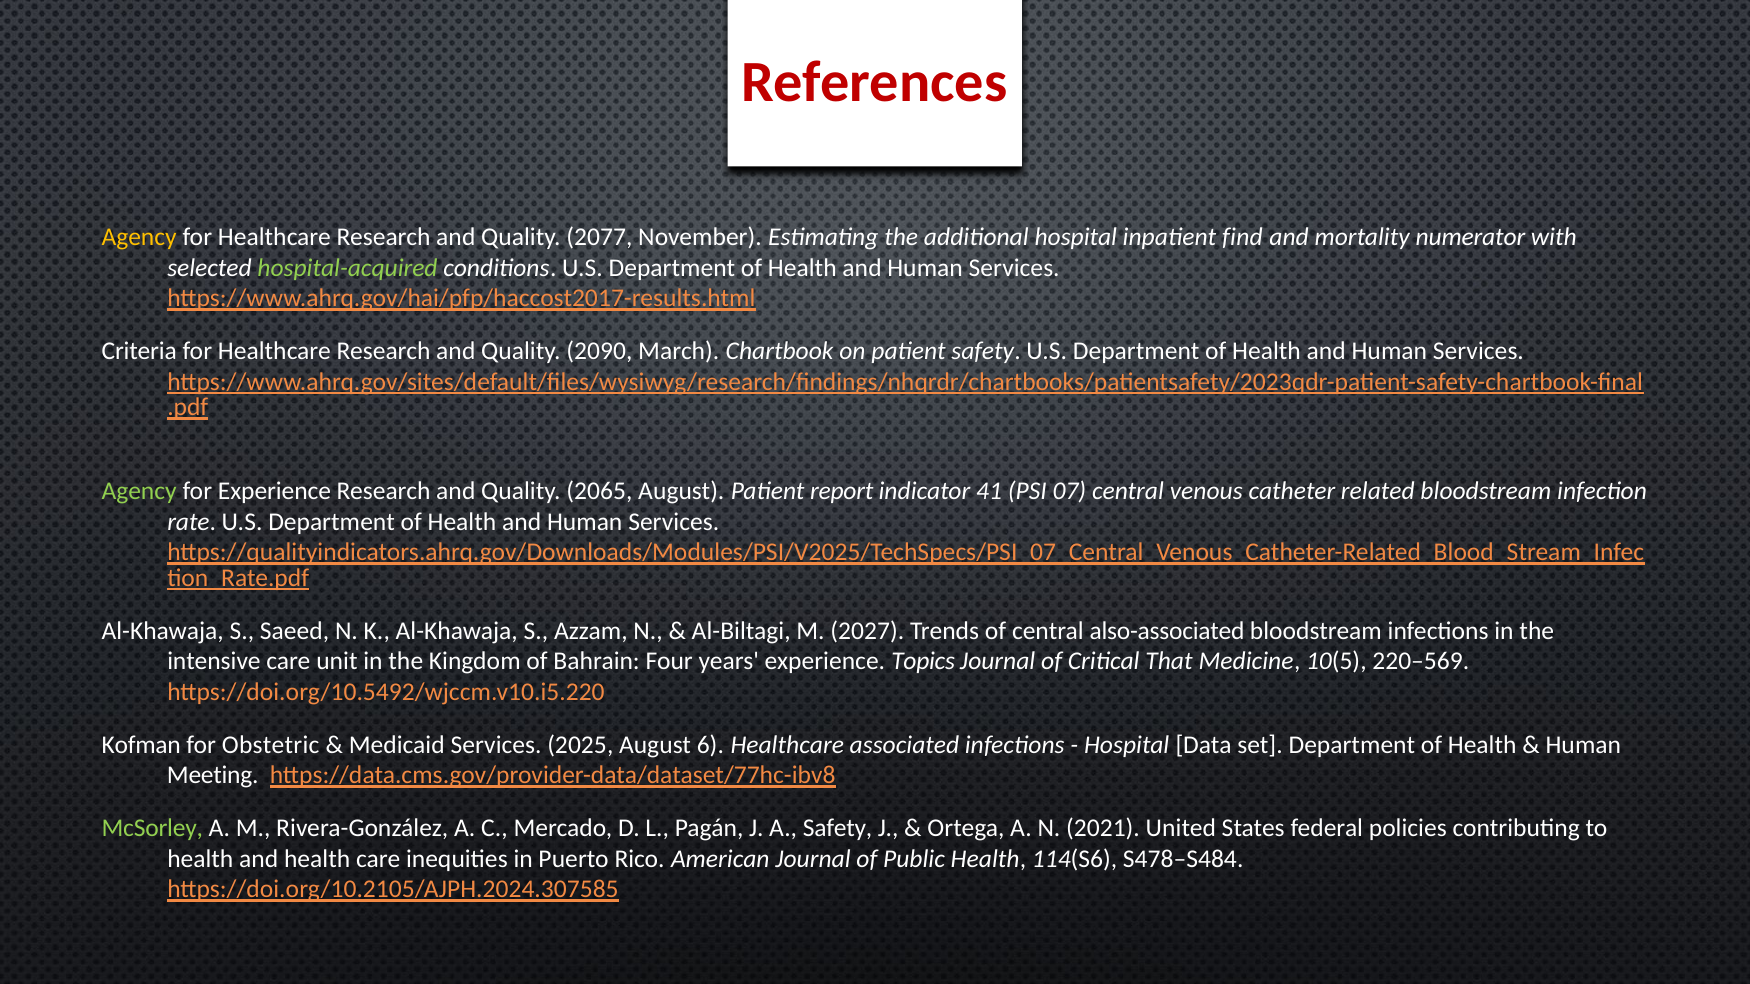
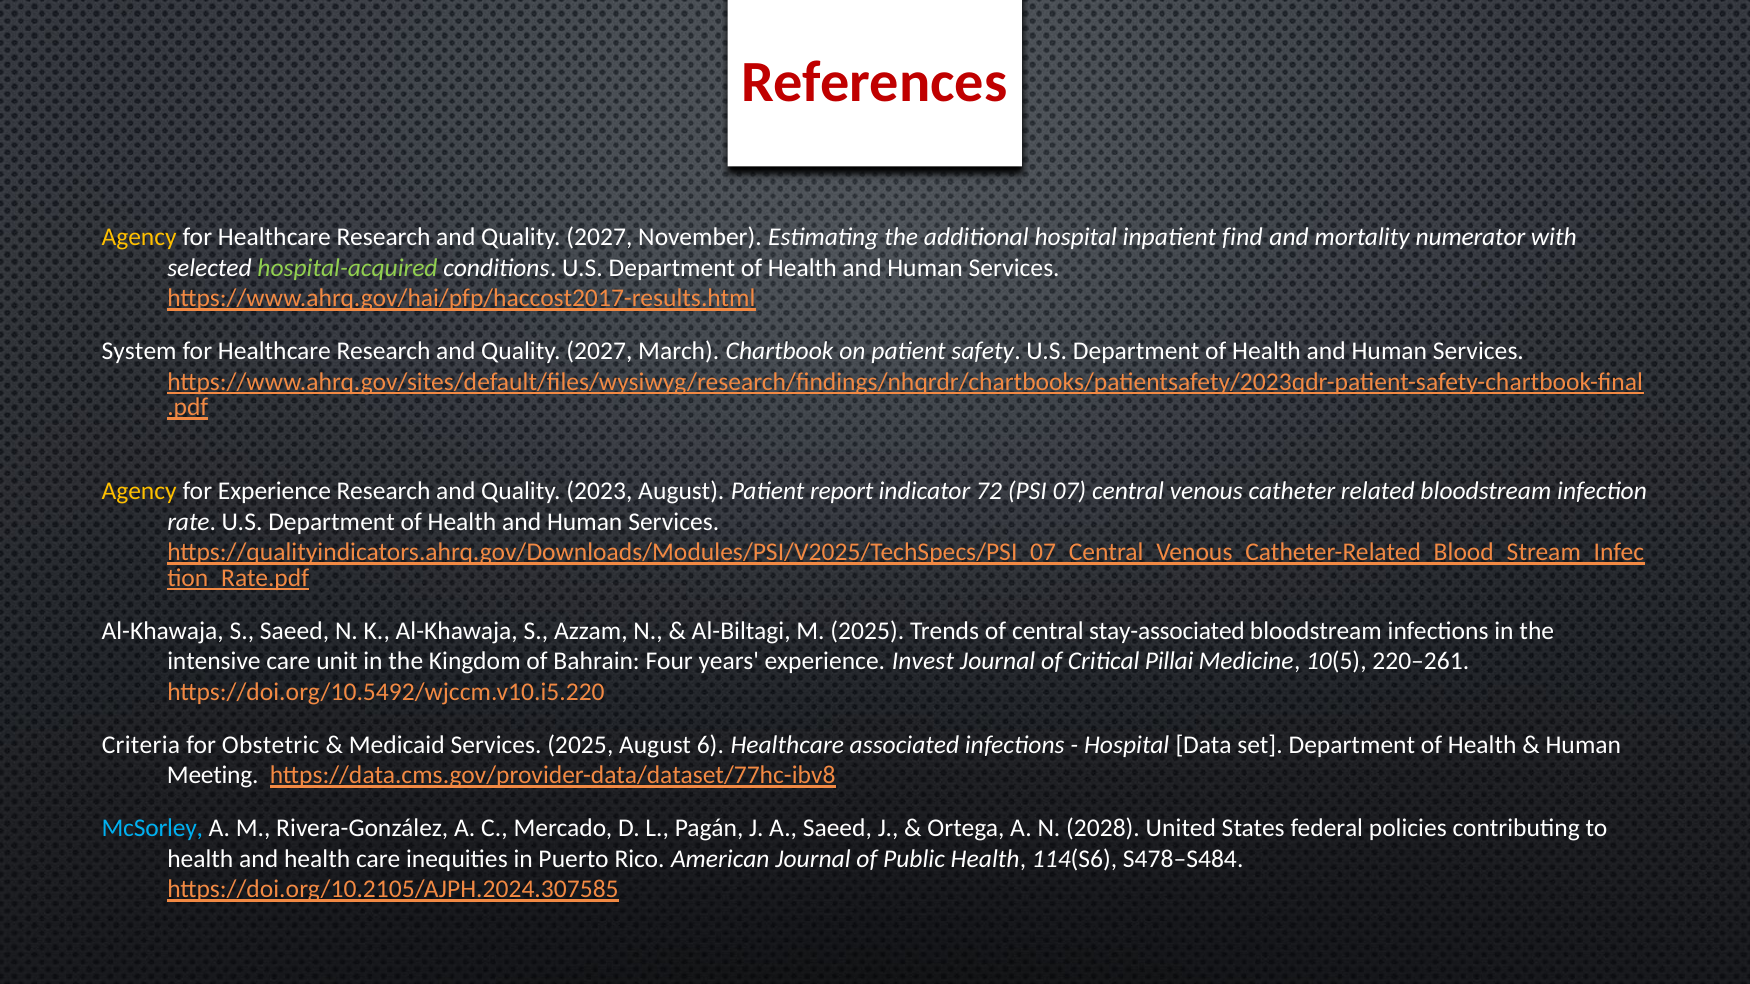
2077 at (599, 237): 2077 -> 2027
Criteria: Criteria -> System
2090 at (599, 351): 2090 -> 2027
Agency at (139, 491) colour: light green -> yellow
2065: 2065 -> 2023
41: 41 -> 72
M 2027: 2027 -> 2025
also-associated: also-associated -> stay-associated
Topics: Topics -> Invest
That: That -> Pillai
220–569: 220–569 -> 220–261
Kofman: Kofman -> Criteria
McSorley colour: light green -> light blue
A Safety: Safety -> Saeed
2021: 2021 -> 2028
